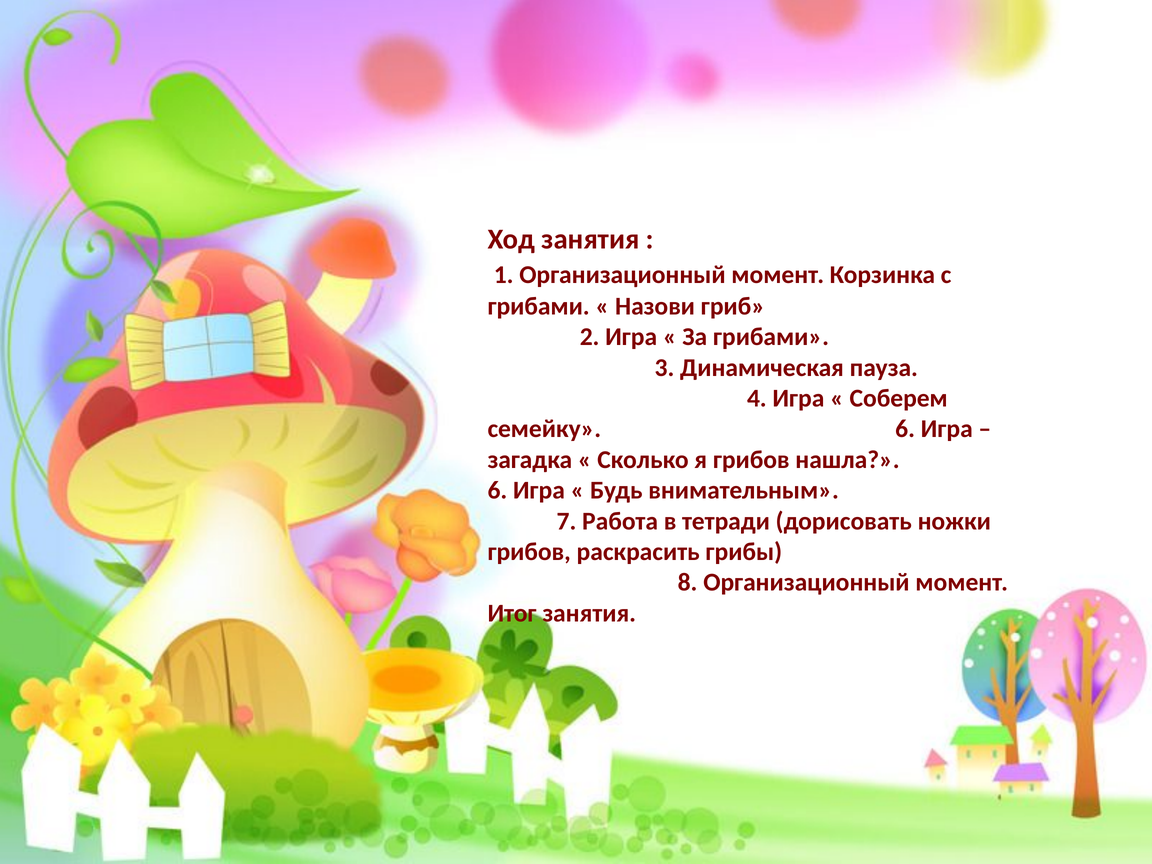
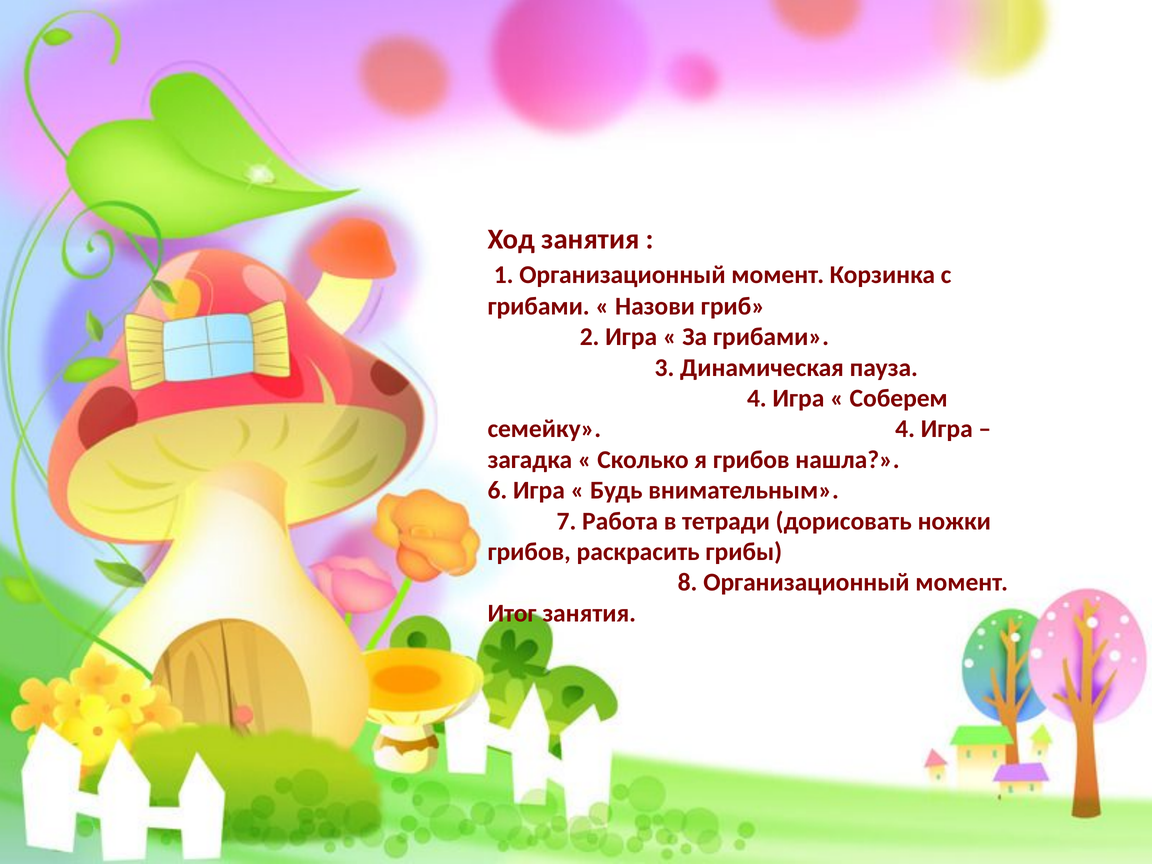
семейку 6: 6 -> 4
